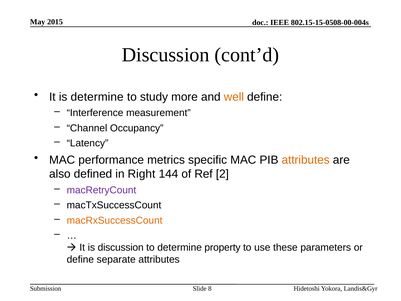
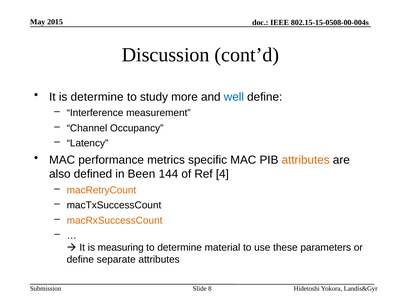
well colour: orange -> blue
Right: Right -> Been
2: 2 -> 4
macRetryCount colour: purple -> orange
is discussion: discussion -> measuring
property: property -> material
